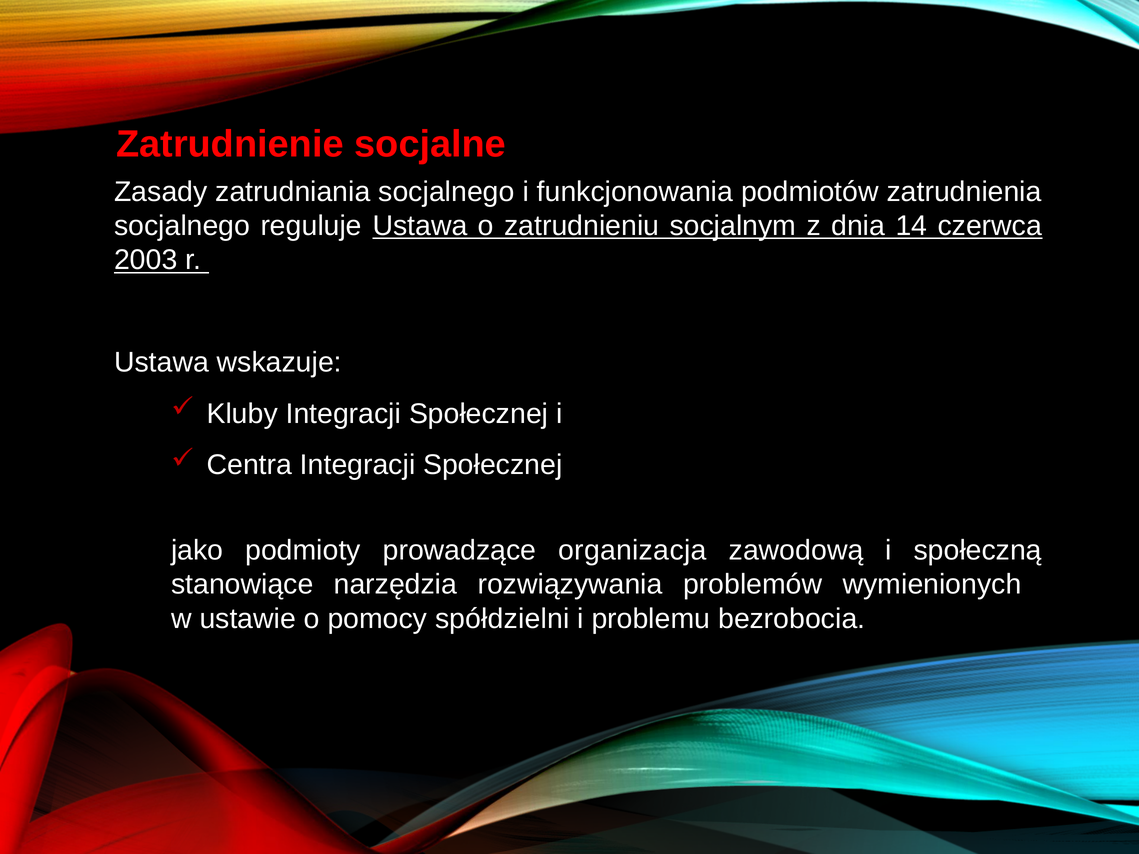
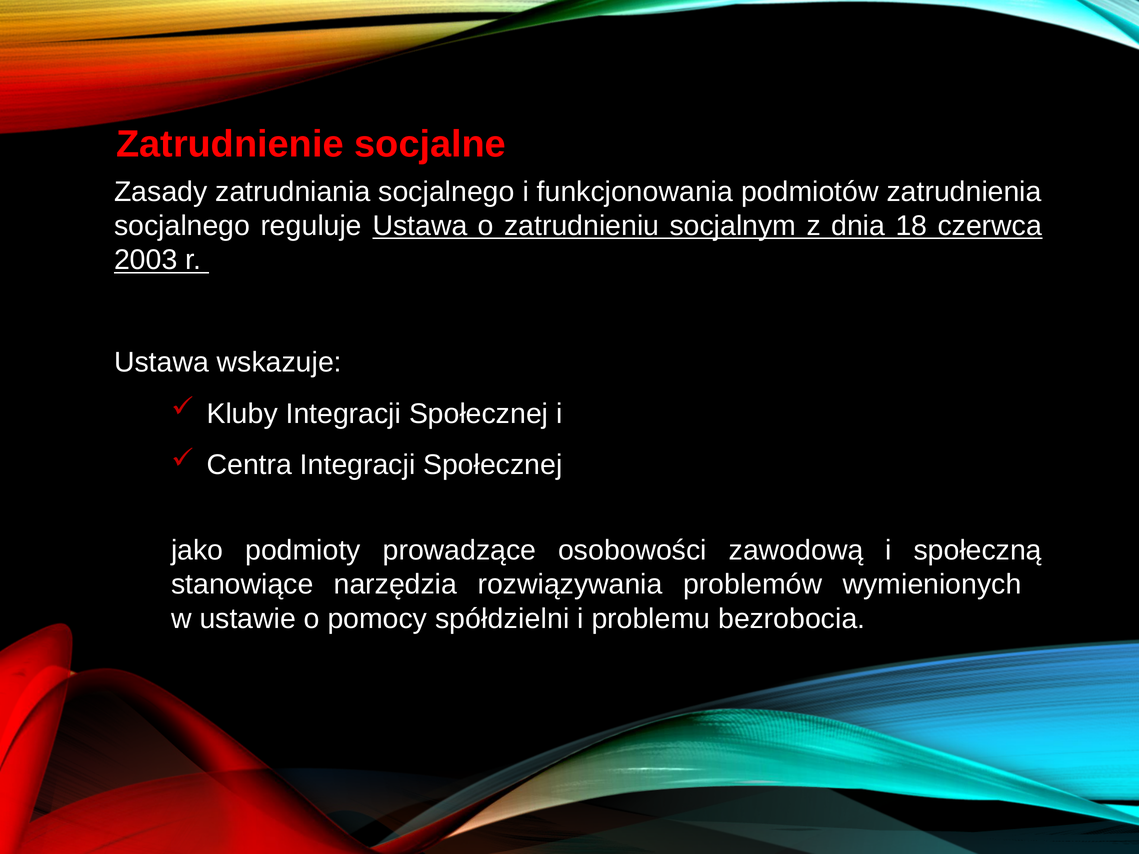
14: 14 -> 18
organizacja: organizacja -> osobowości
